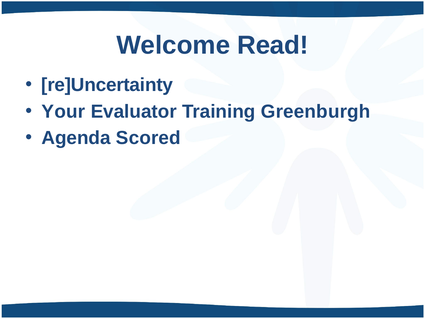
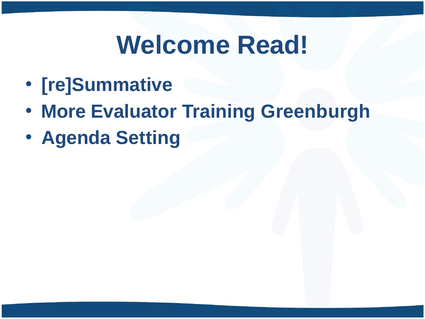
re]Uncertainty: re]Uncertainty -> re]Summative
Your: Your -> More
Scored: Scored -> Setting
